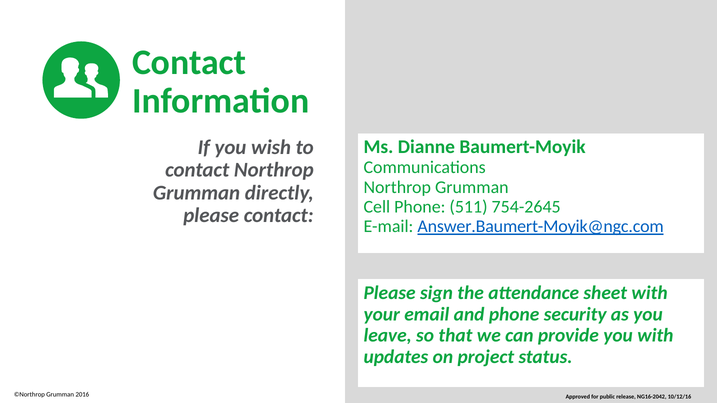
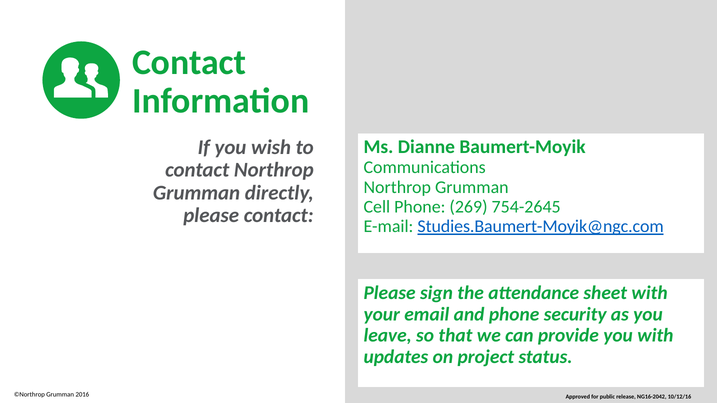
511: 511 -> 269
Answer.Baumert-Moyik@ngc.com: Answer.Baumert-Moyik@ngc.com -> Studies.Baumert-Moyik@ngc.com
